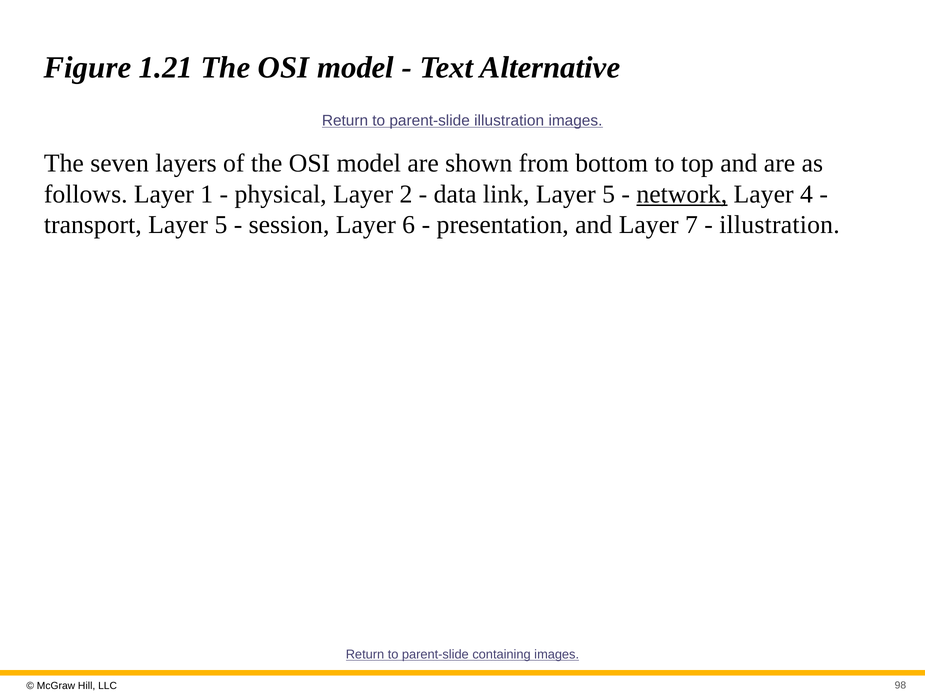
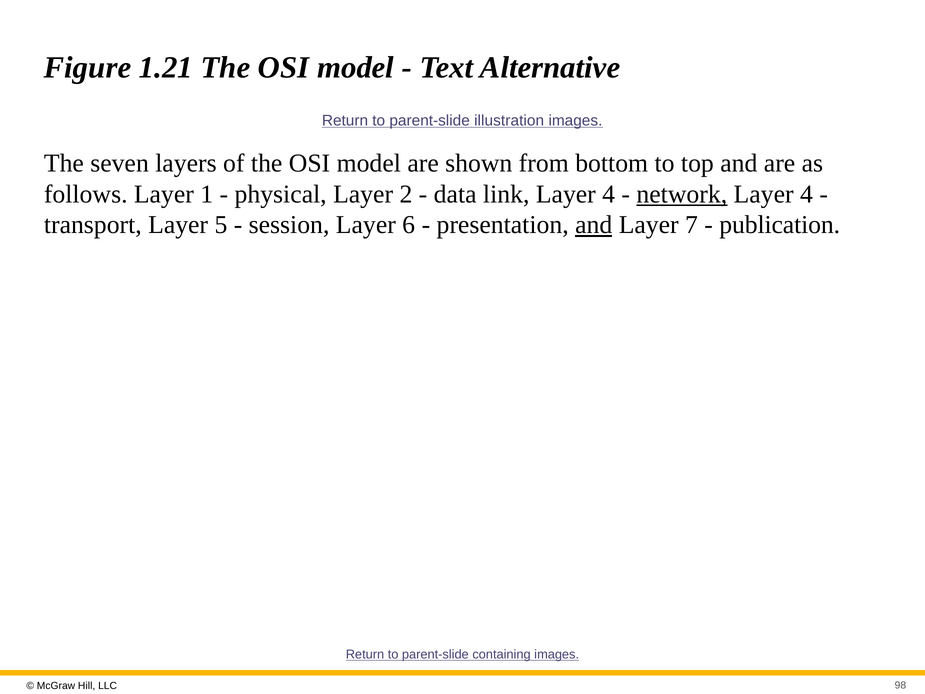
link Layer 5: 5 -> 4
and at (594, 225) underline: none -> present
illustration at (780, 225): illustration -> publication
